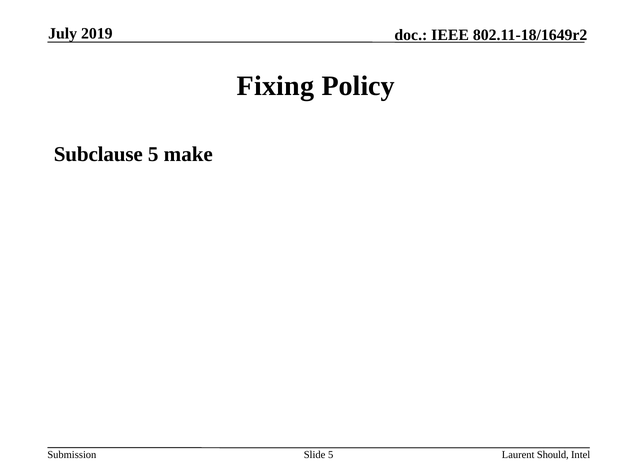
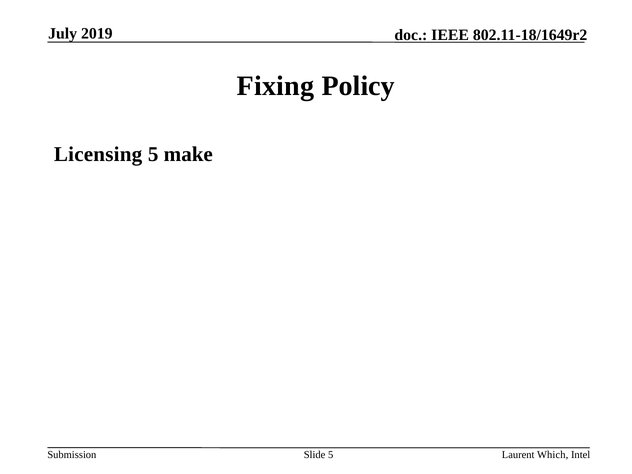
Subclause: Subclause -> Licensing
Should: Should -> Which
